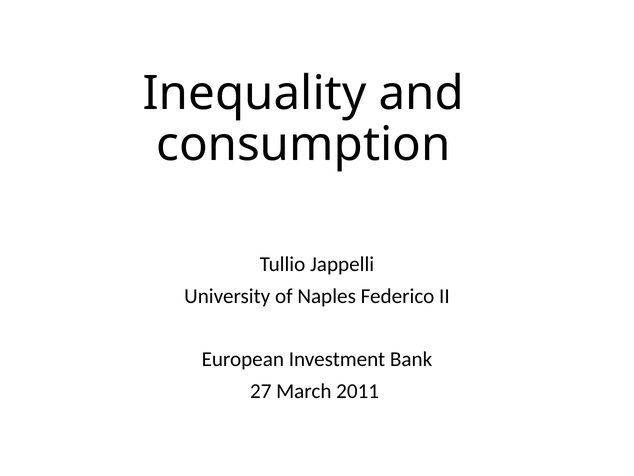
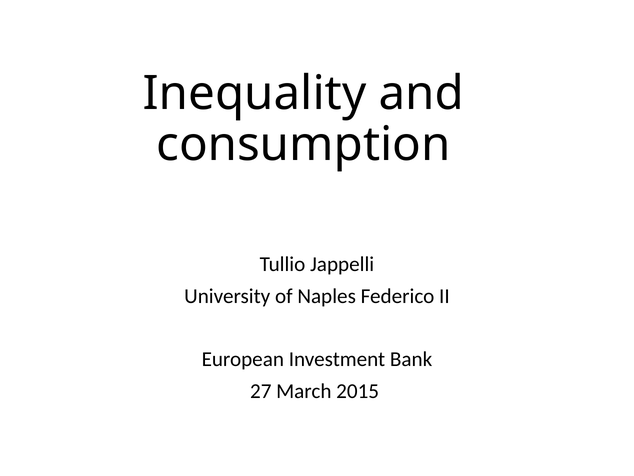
2011: 2011 -> 2015
